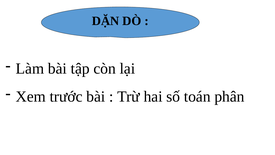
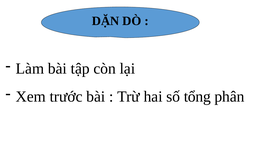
toán: toán -> tổng
